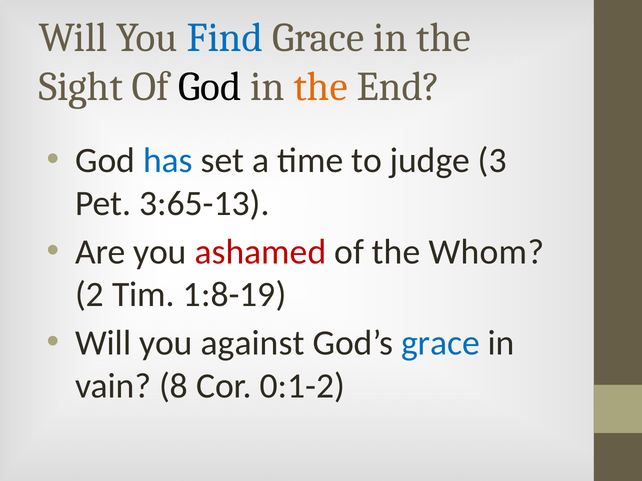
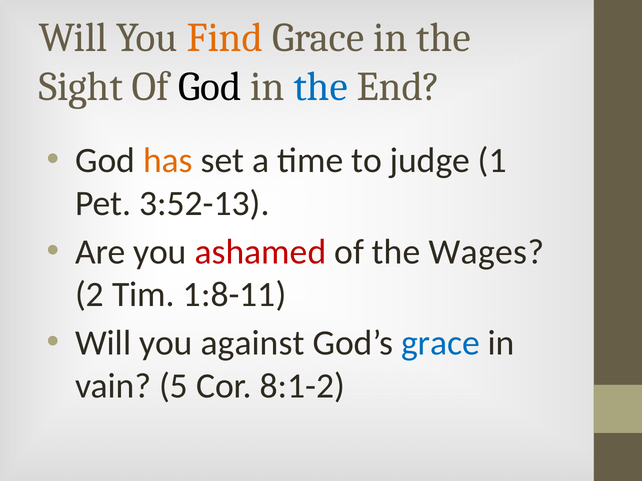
Find colour: blue -> orange
the at (321, 87) colour: orange -> blue
has colour: blue -> orange
3: 3 -> 1
3:65-13: 3:65-13 -> 3:52-13
Whom: Whom -> Wages
1:8-19: 1:8-19 -> 1:8-11
8: 8 -> 5
0:1-2: 0:1-2 -> 8:1-2
